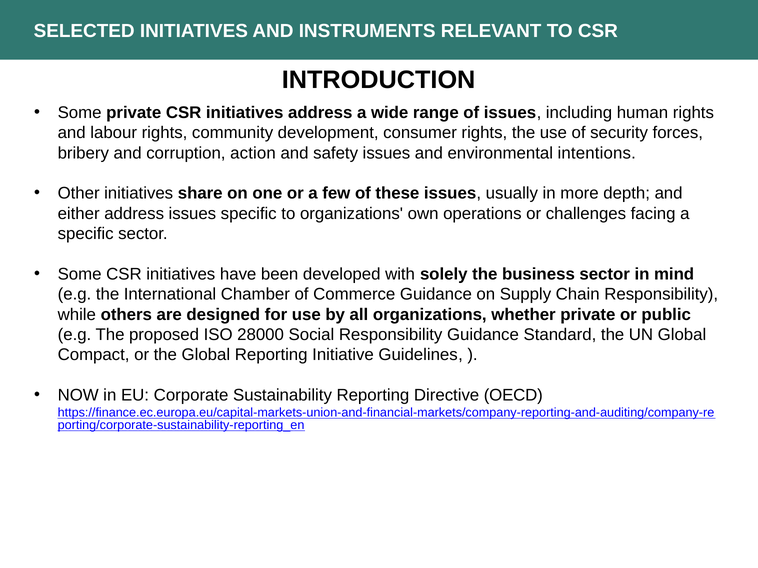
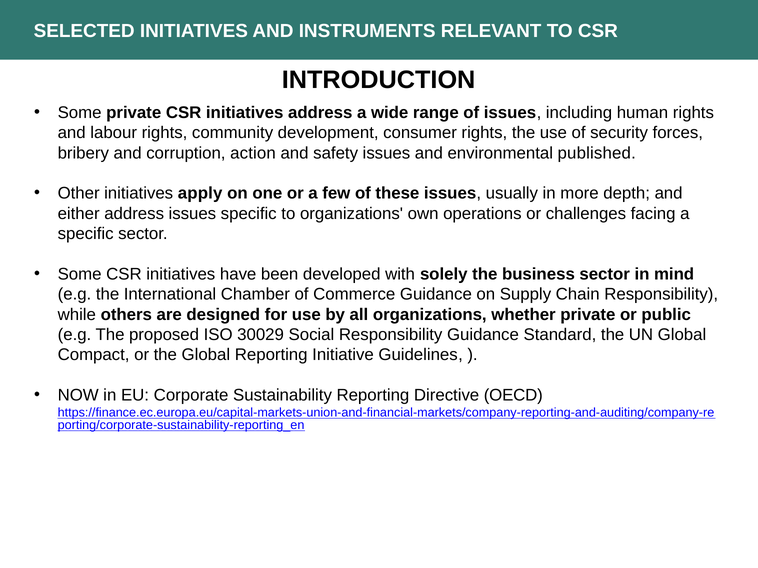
intentions: intentions -> published
share: share -> apply
28000: 28000 -> 30029
